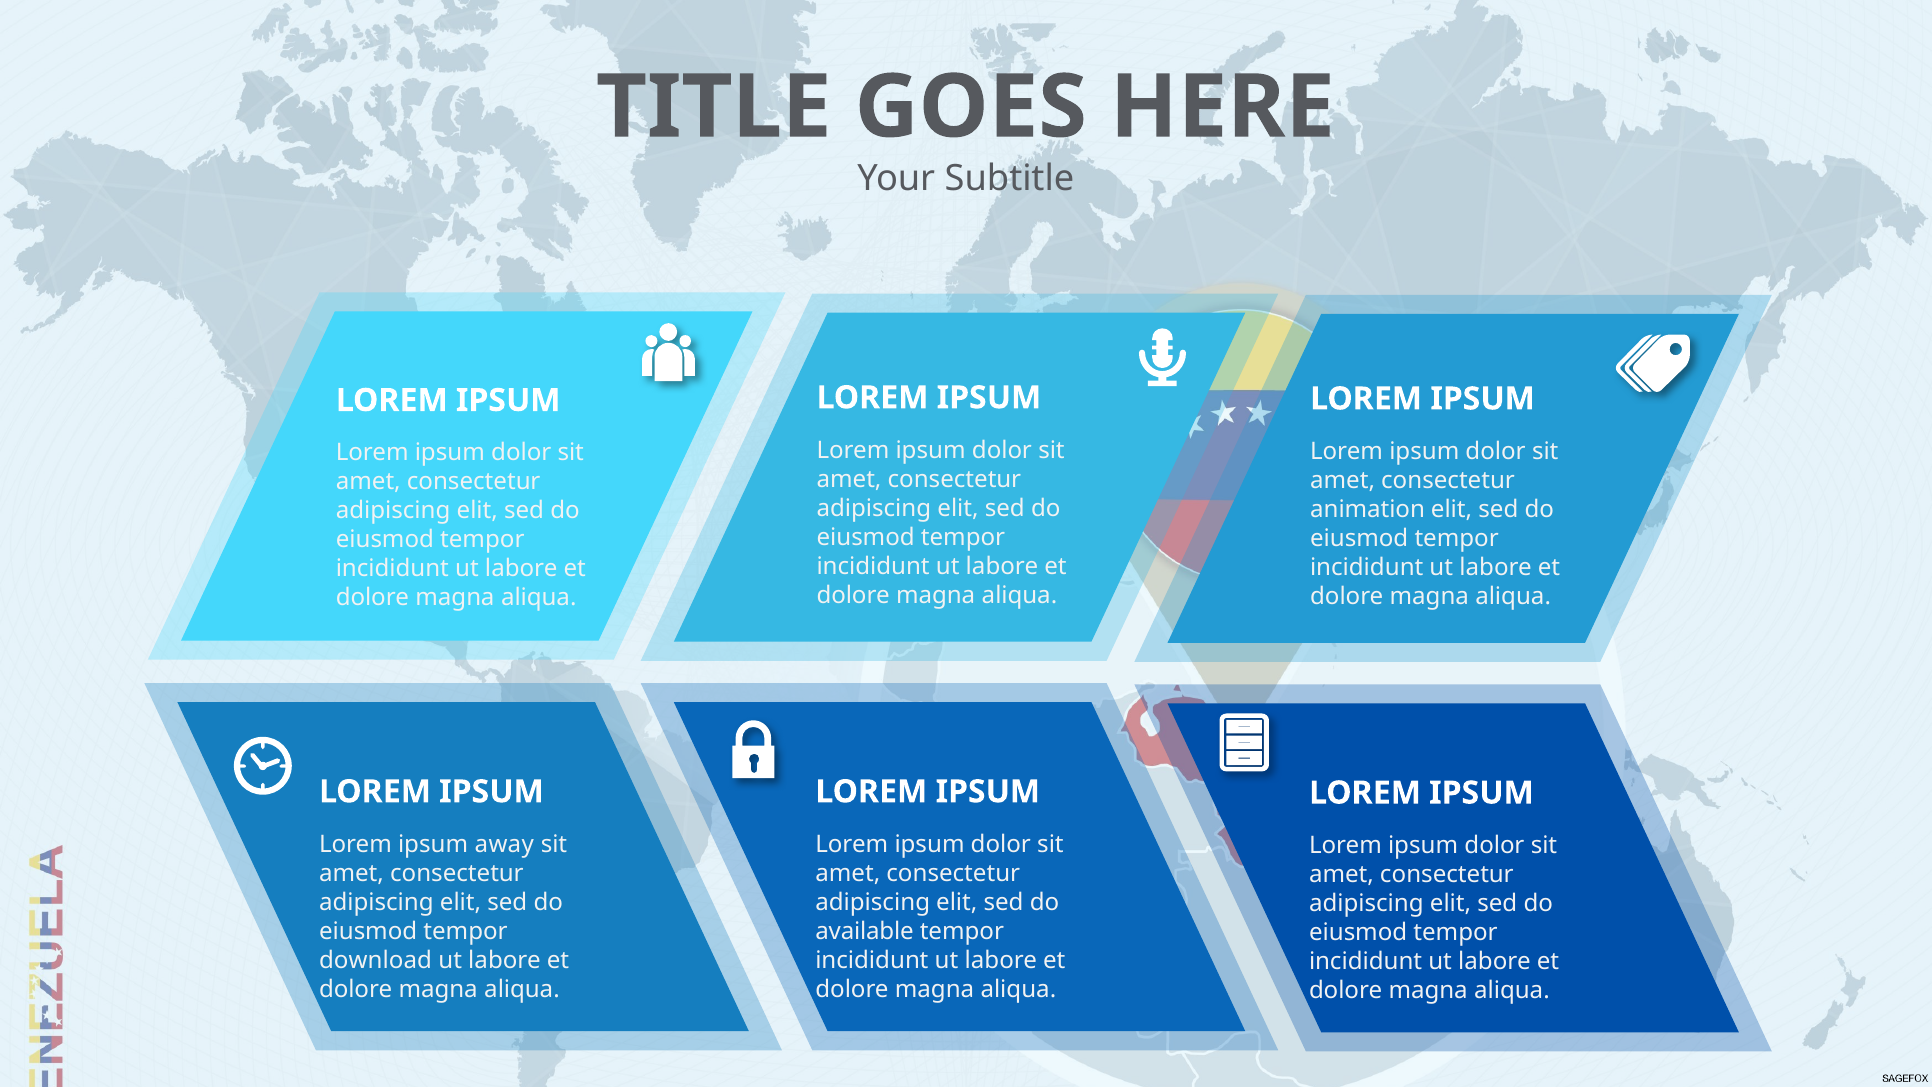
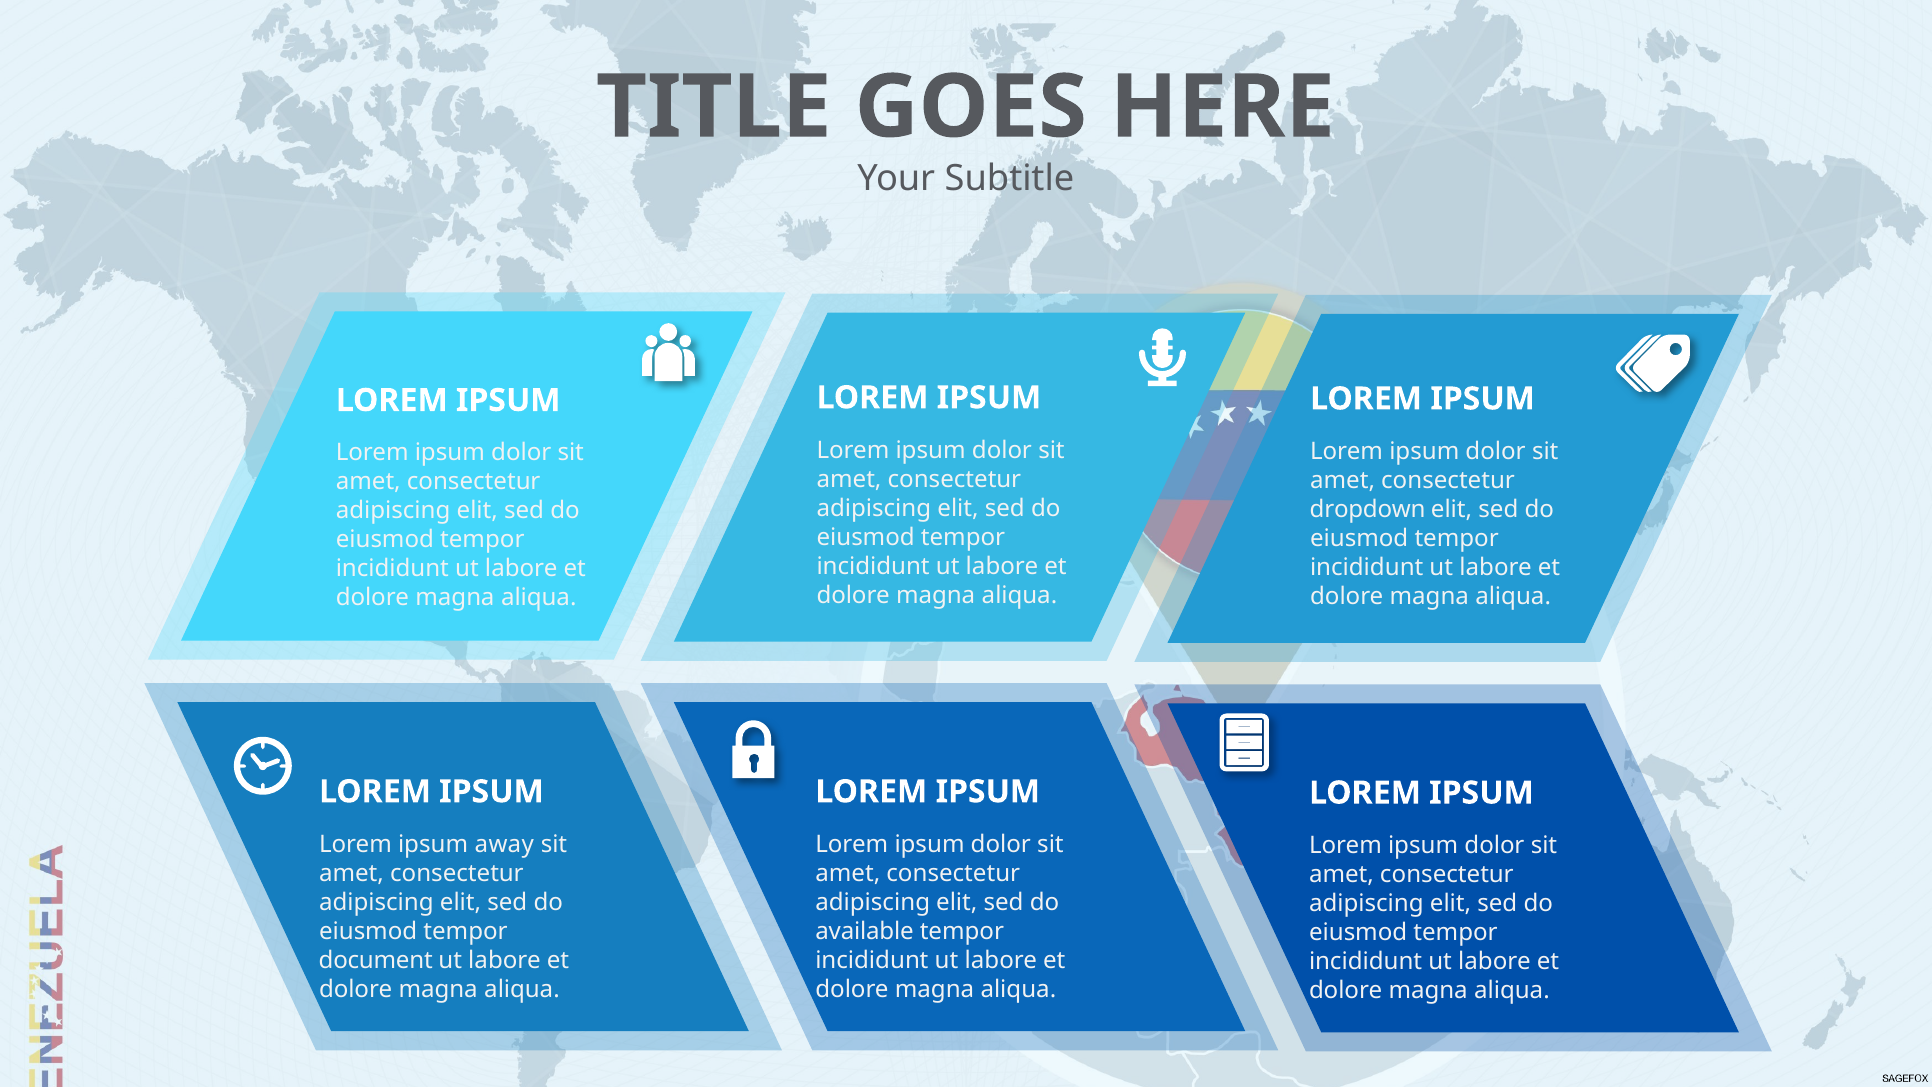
animation: animation -> dropdown
download: download -> document
